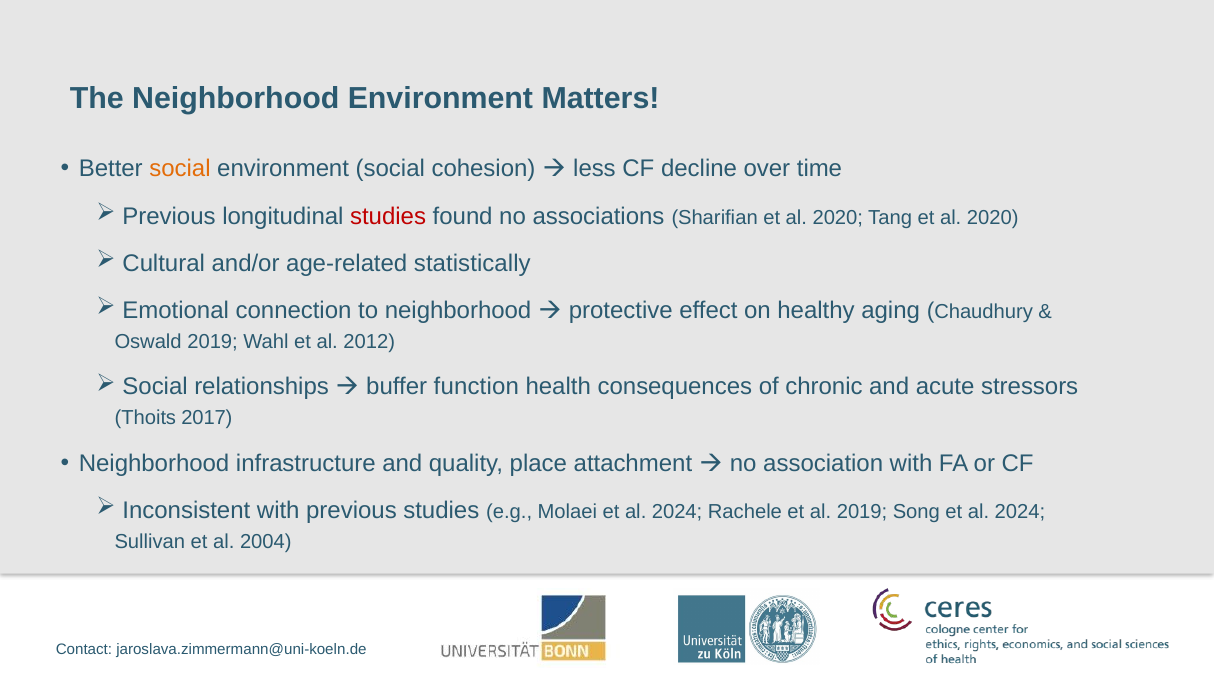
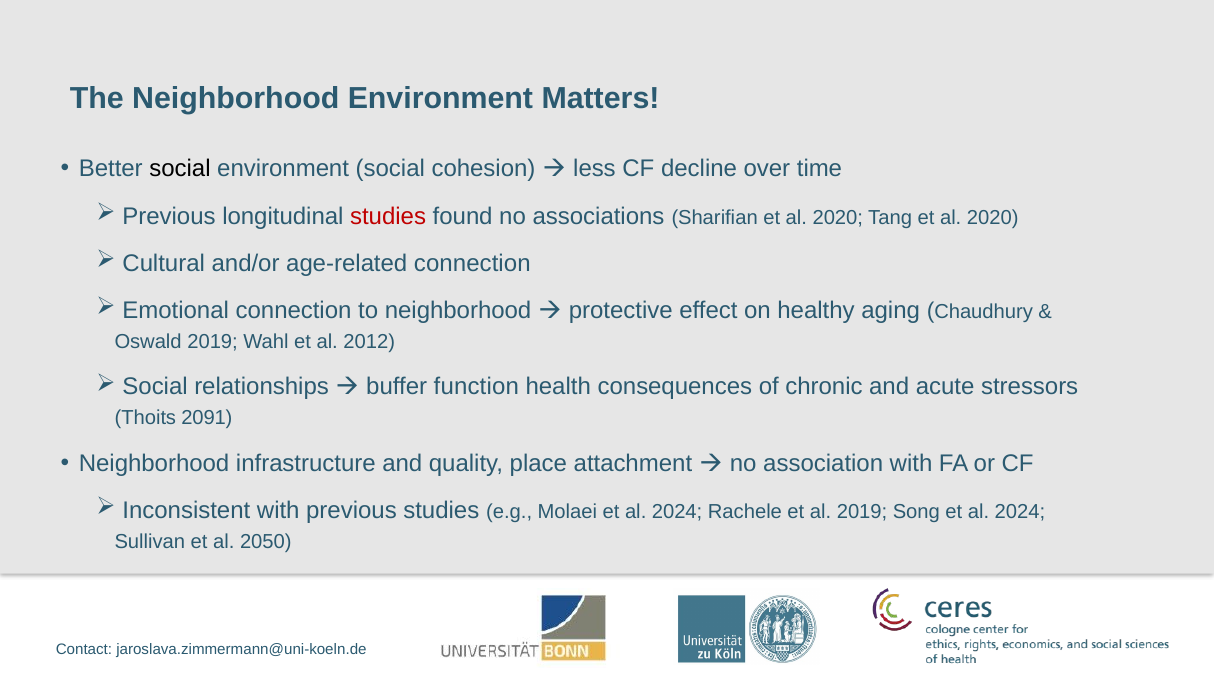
social at (180, 169) colour: orange -> black
age-related statistically: statistically -> connection
2017: 2017 -> 2091
2004: 2004 -> 2050
